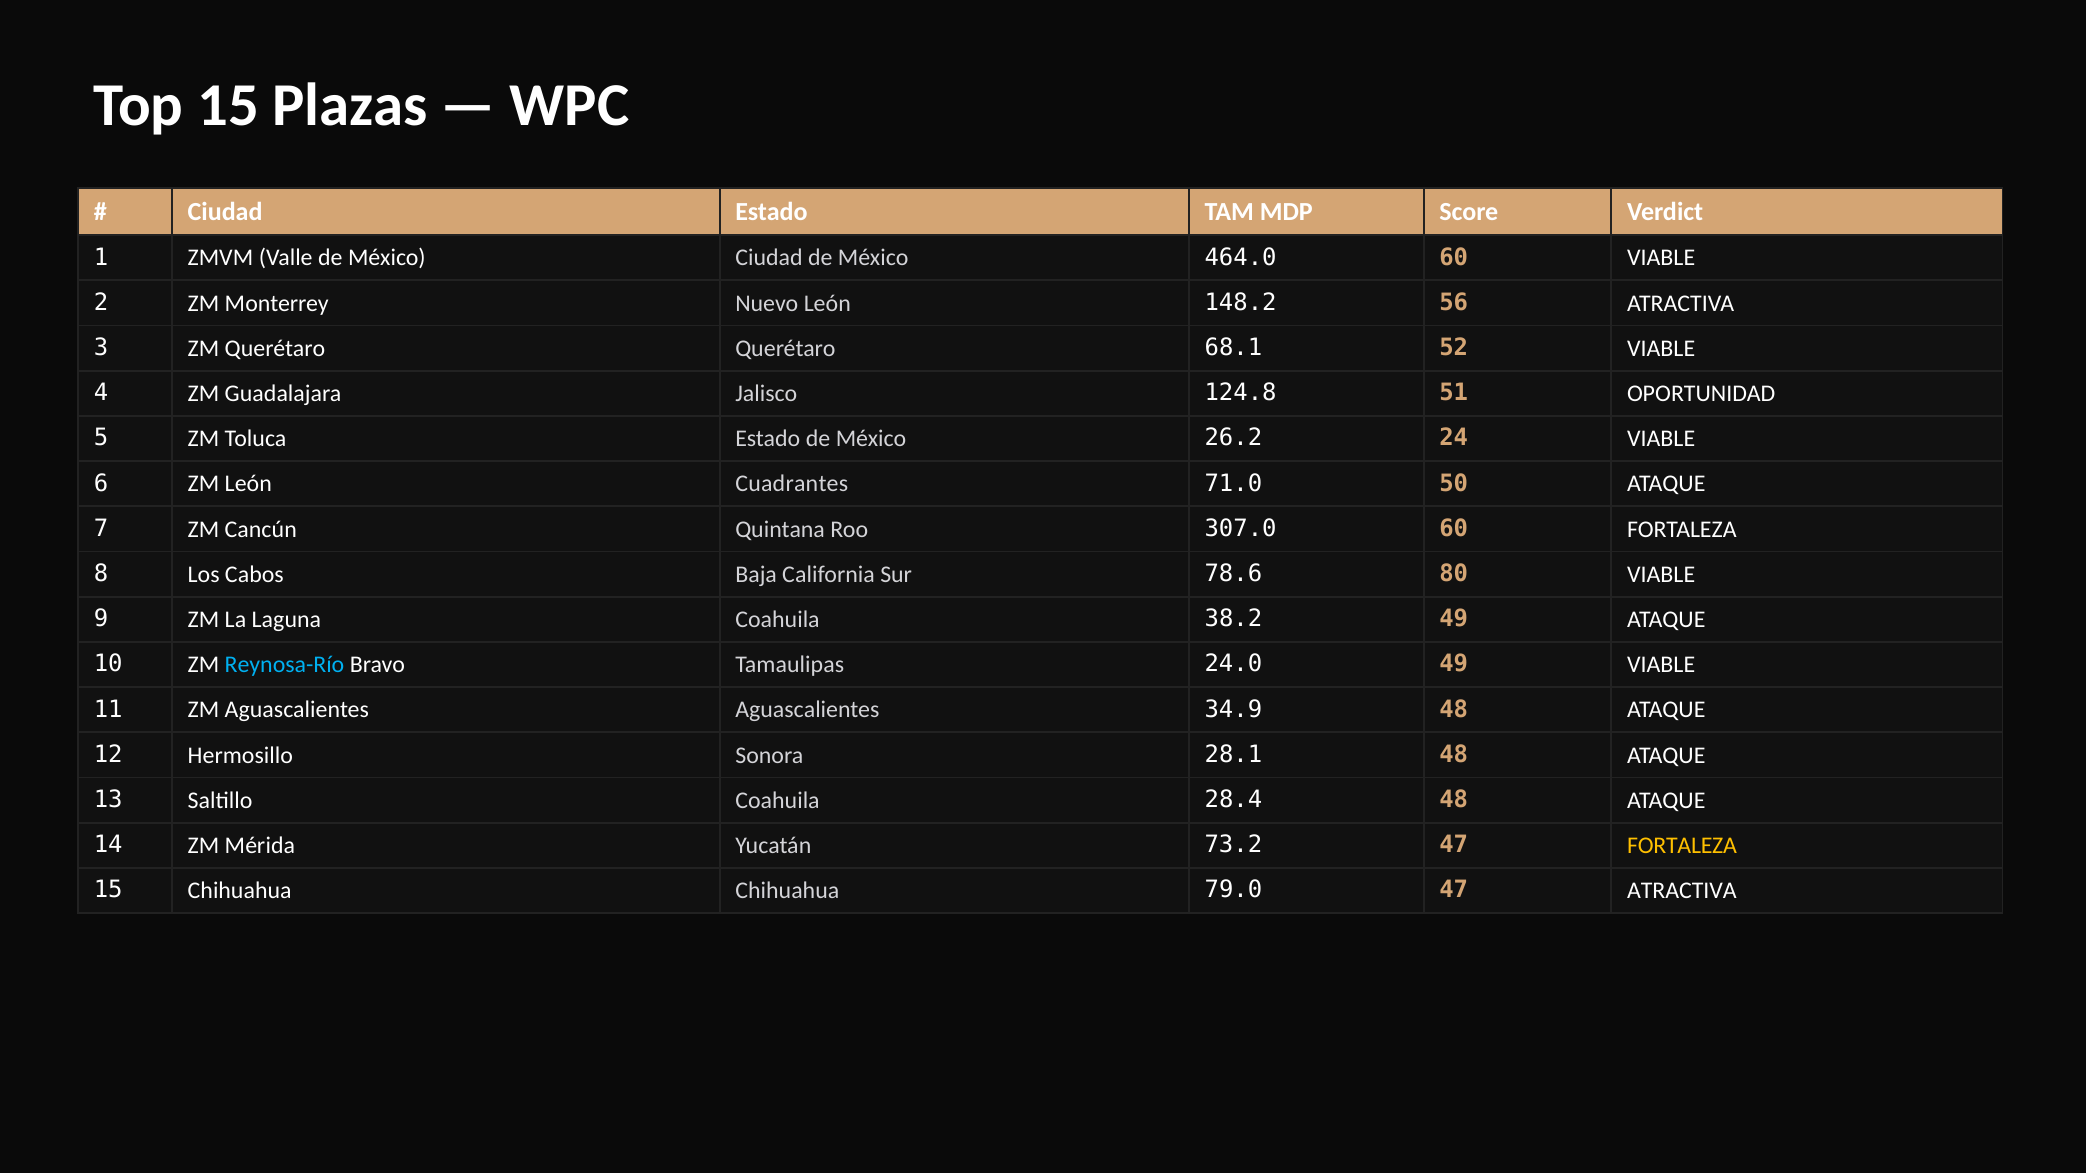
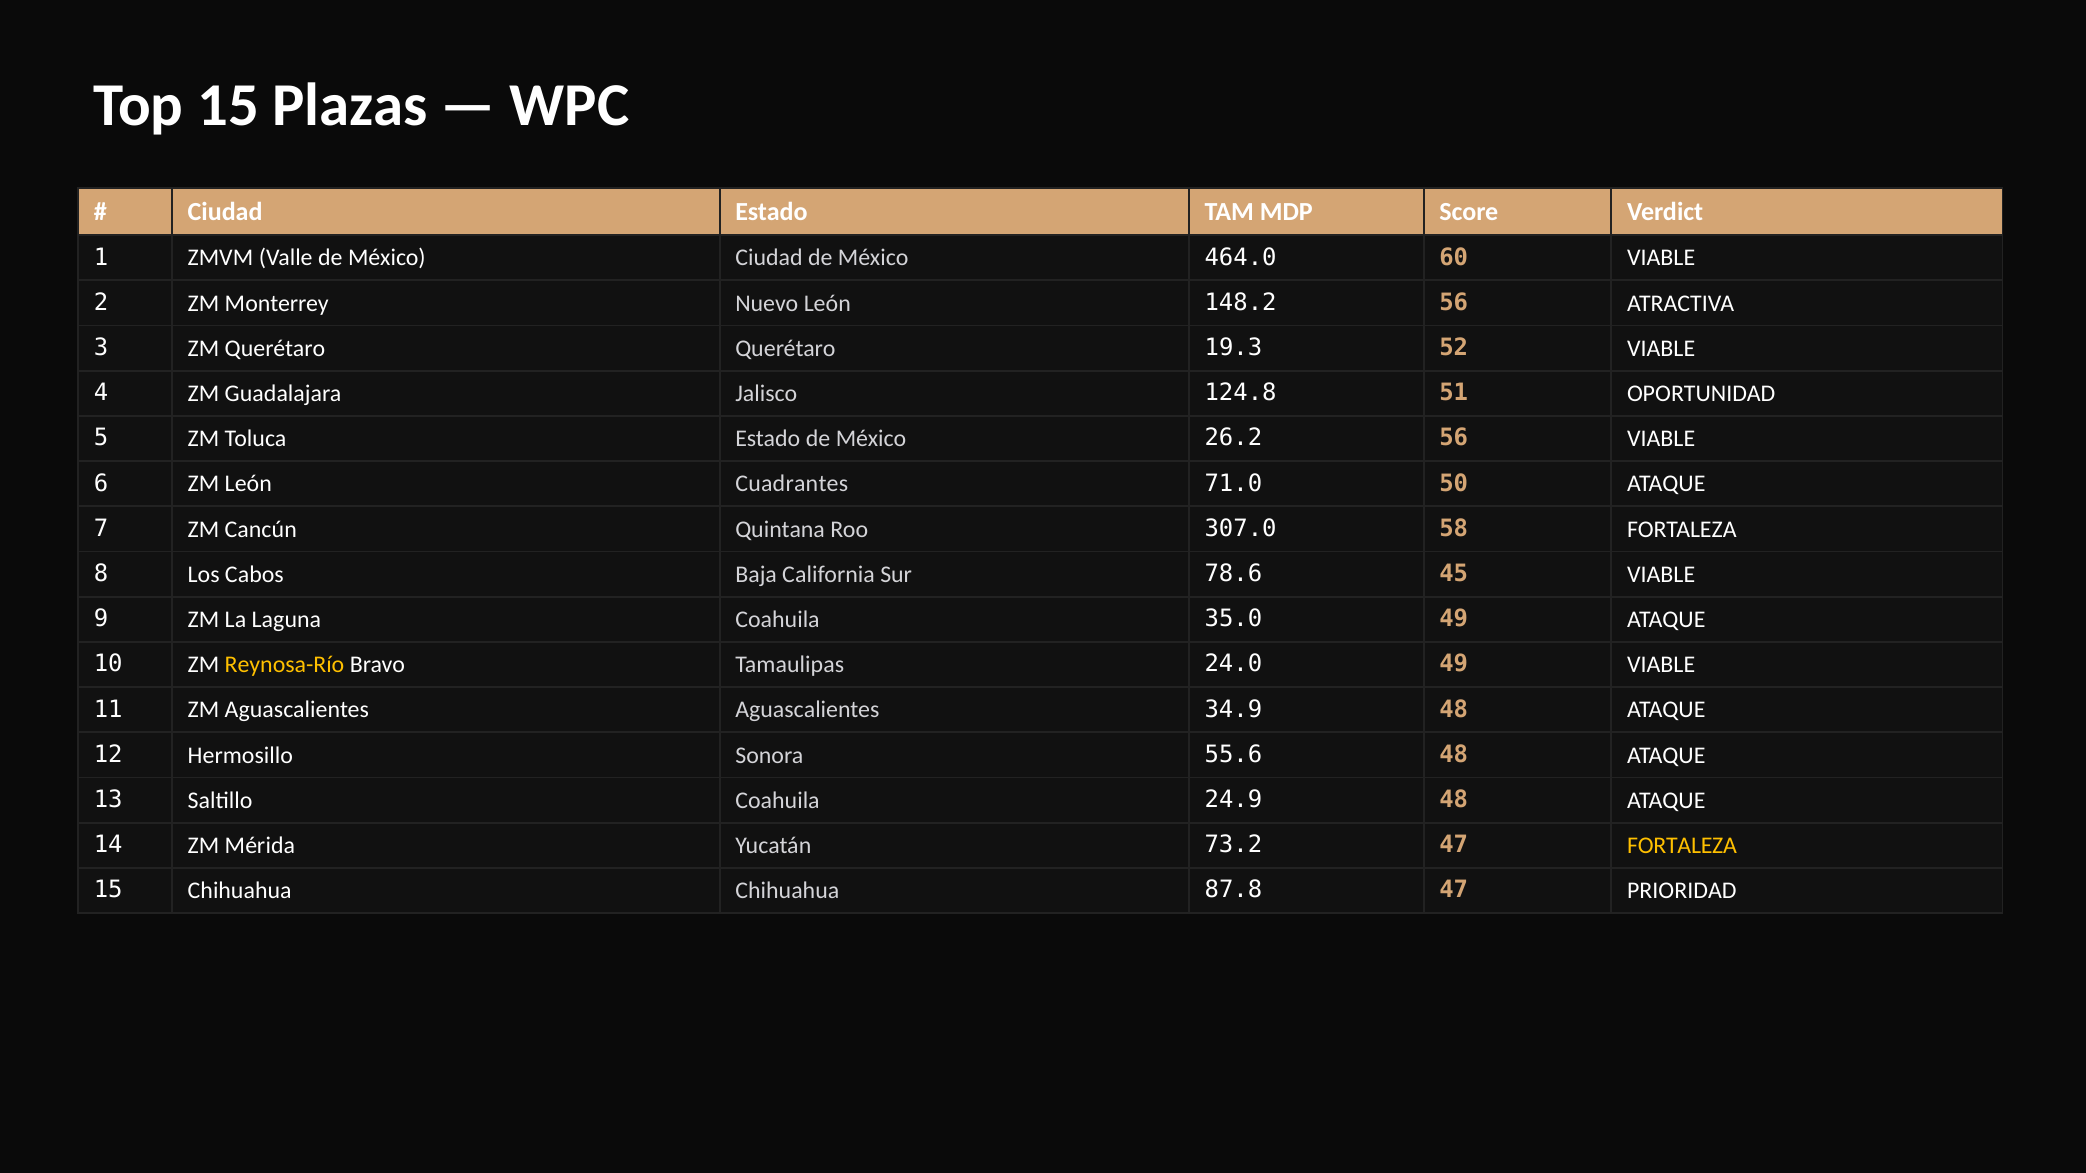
68.1: 68.1 -> 19.3
26.2 24: 24 -> 56
307.0 60: 60 -> 58
80: 80 -> 45
38.2: 38.2 -> 35.0
Reynosa-Río colour: light blue -> yellow
28.1: 28.1 -> 55.6
28.4: 28.4 -> 24.9
79.0: 79.0 -> 87.8
47 ATRACTIVA: ATRACTIVA -> PRIORIDAD
